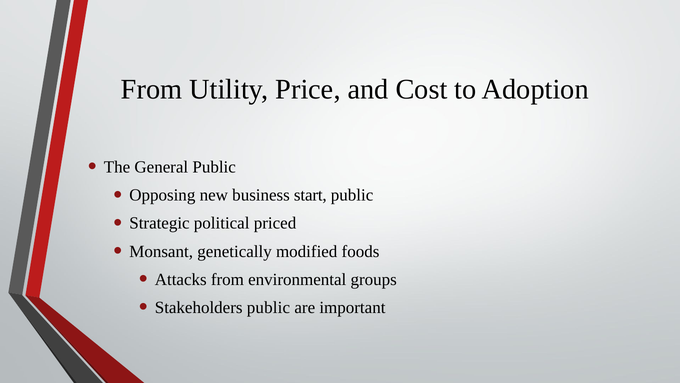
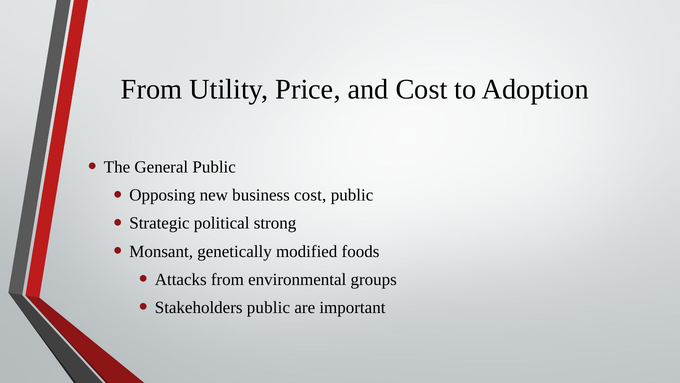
business start: start -> cost
priced: priced -> strong
